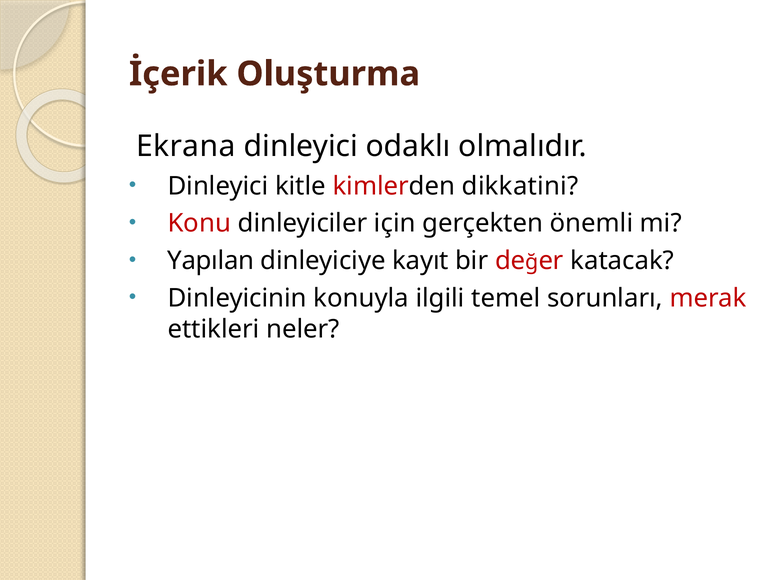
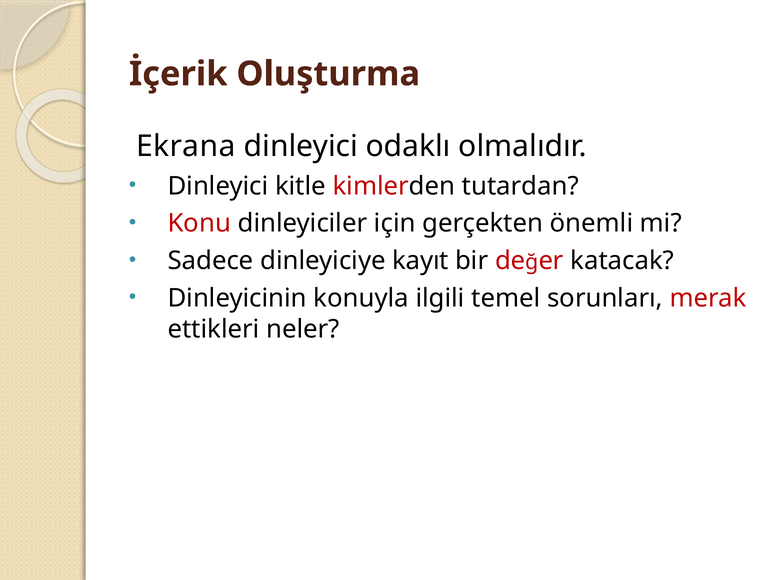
dikkatini: dikkatini -> tutardan
Yapılan: Yapılan -> Sadece
